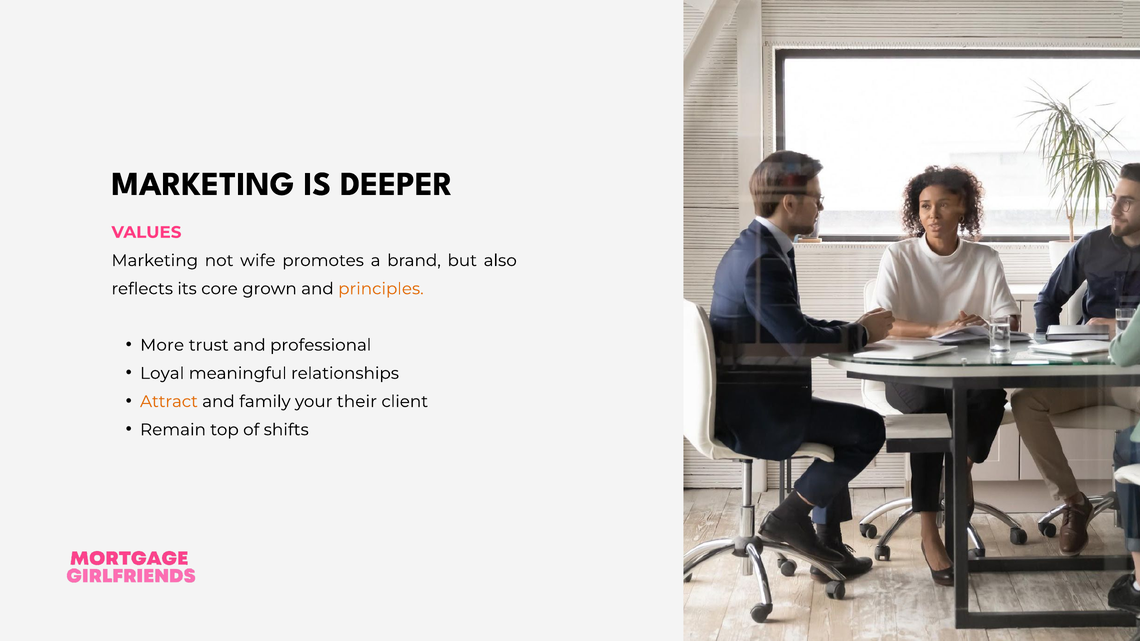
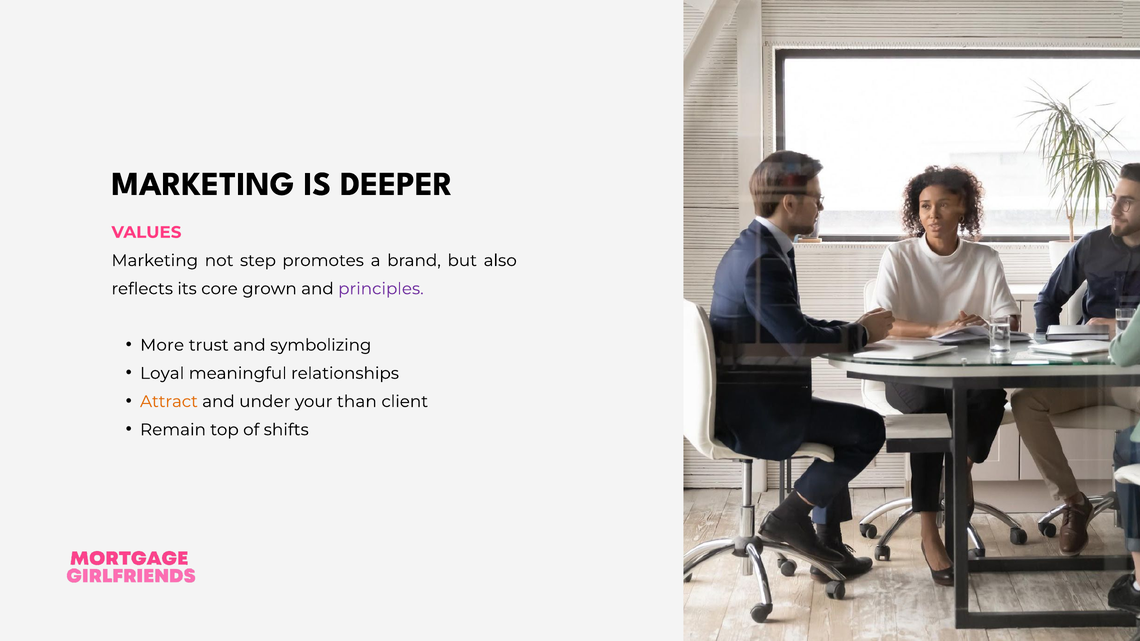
wife: wife -> step
principles colour: orange -> purple
professional: professional -> symbolizing
family: family -> under
their: their -> than
